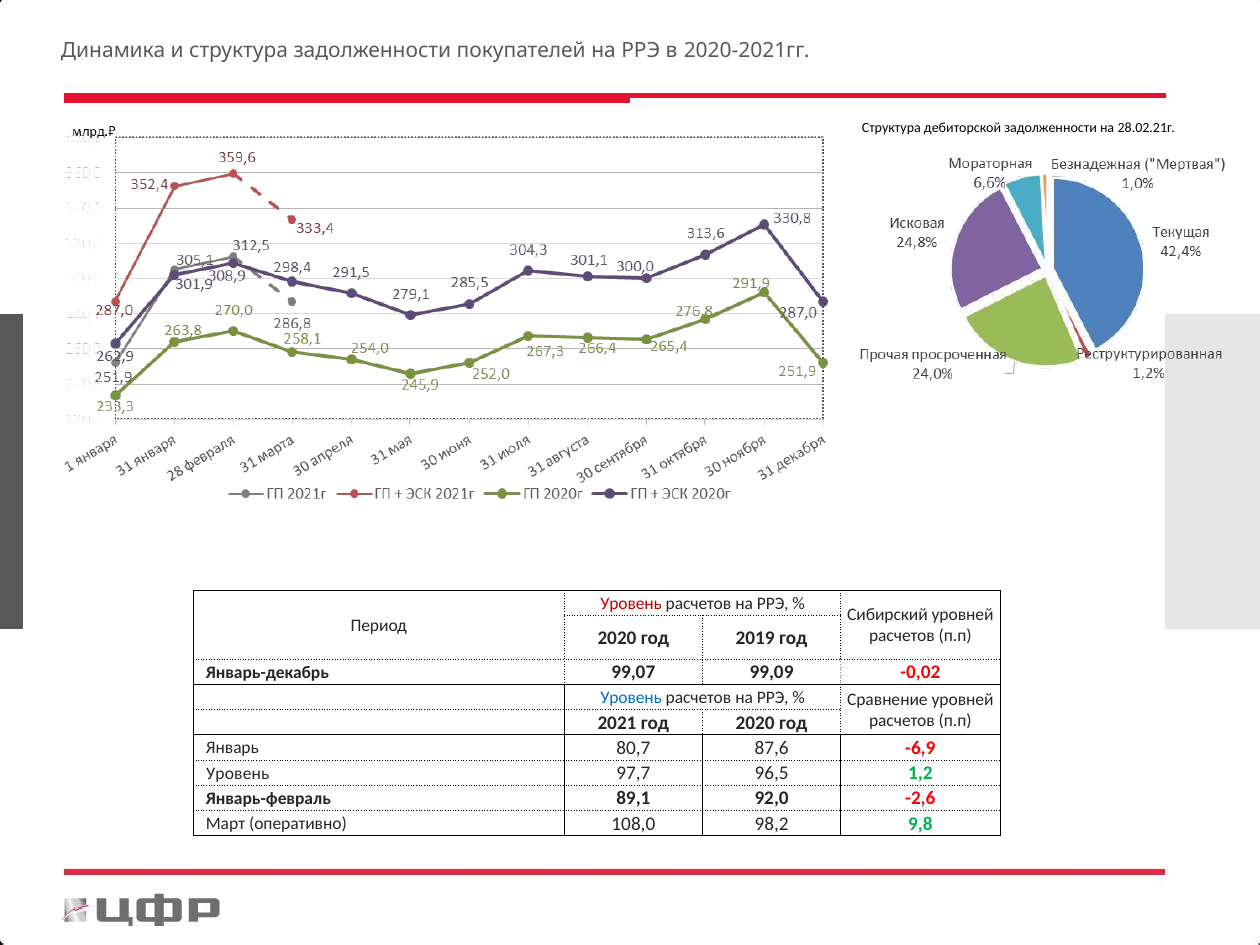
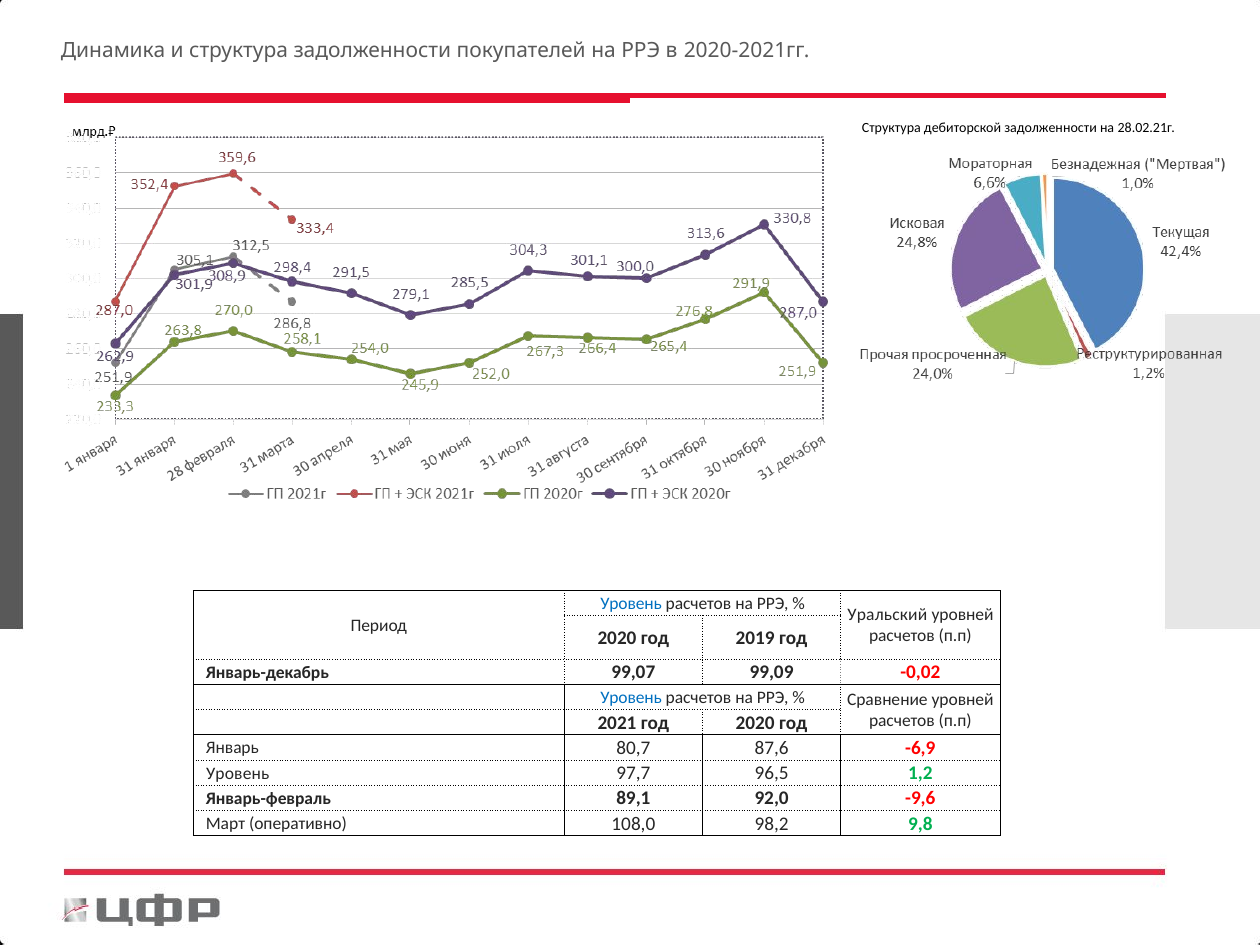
Уровень at (631, 604) colour: red -> blue
Сибирский: Сибирский -> Уральский
-2,6: -2,6 -> -9,6
